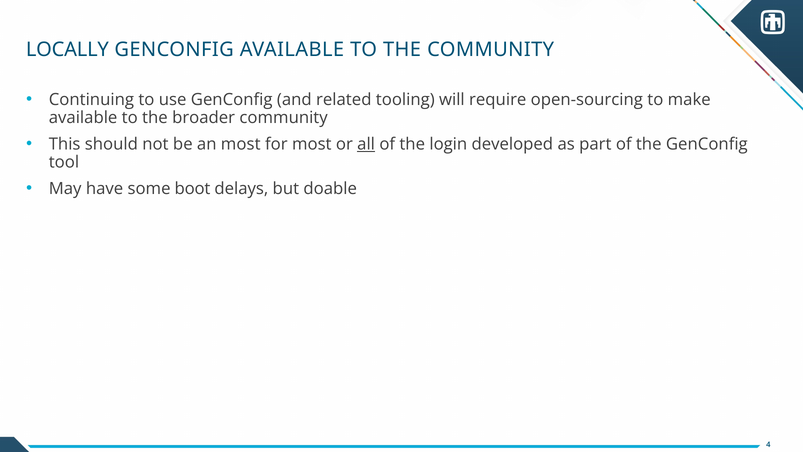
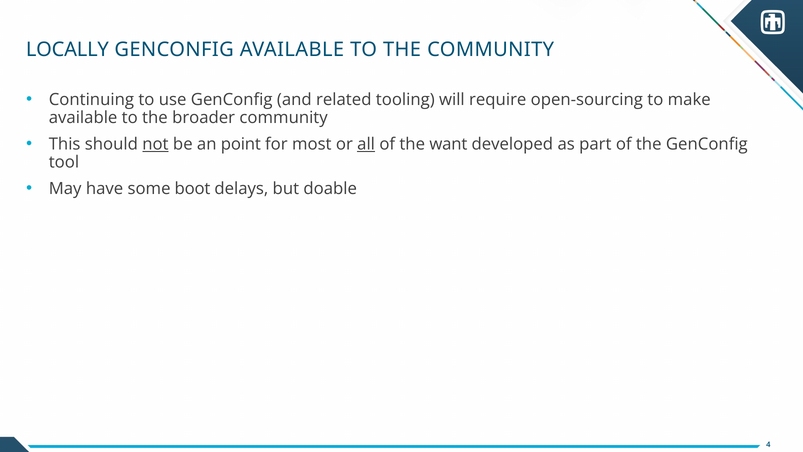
not underline: none -> present
an most: most -> point
login: login -> want
